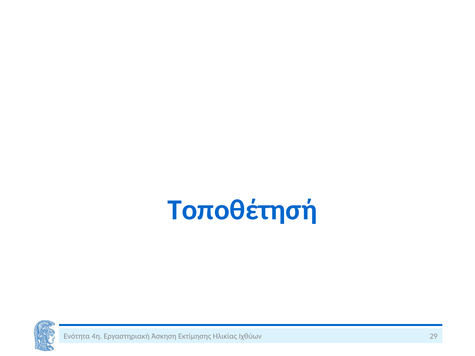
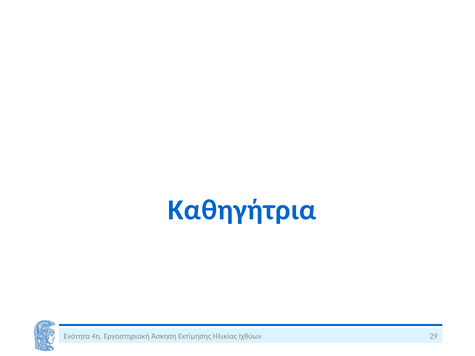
Τοποθέτησή: Τοποθέτησή -> Καθηγήτρια
